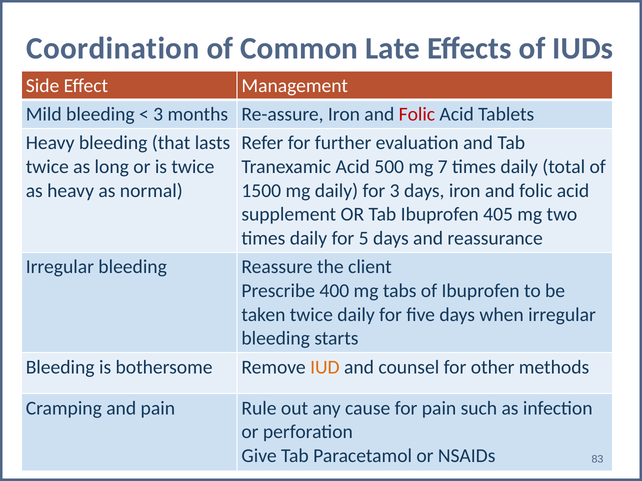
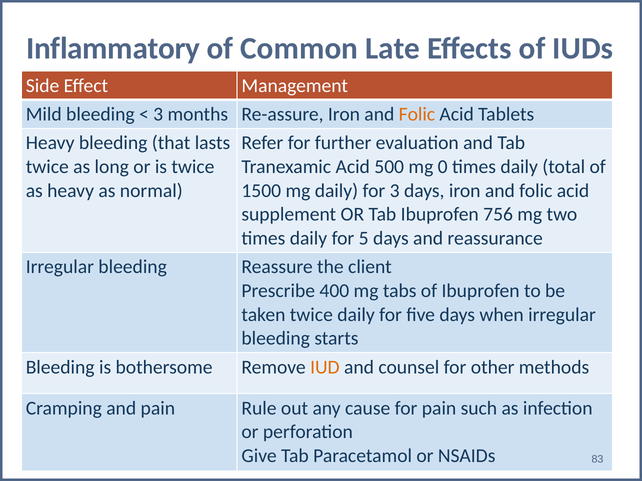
Coordination: Coordination -> Inflammatory
Folic at (417, 114) colour: red -> orange
7: 7 -> 0
405: 405 -> 756
